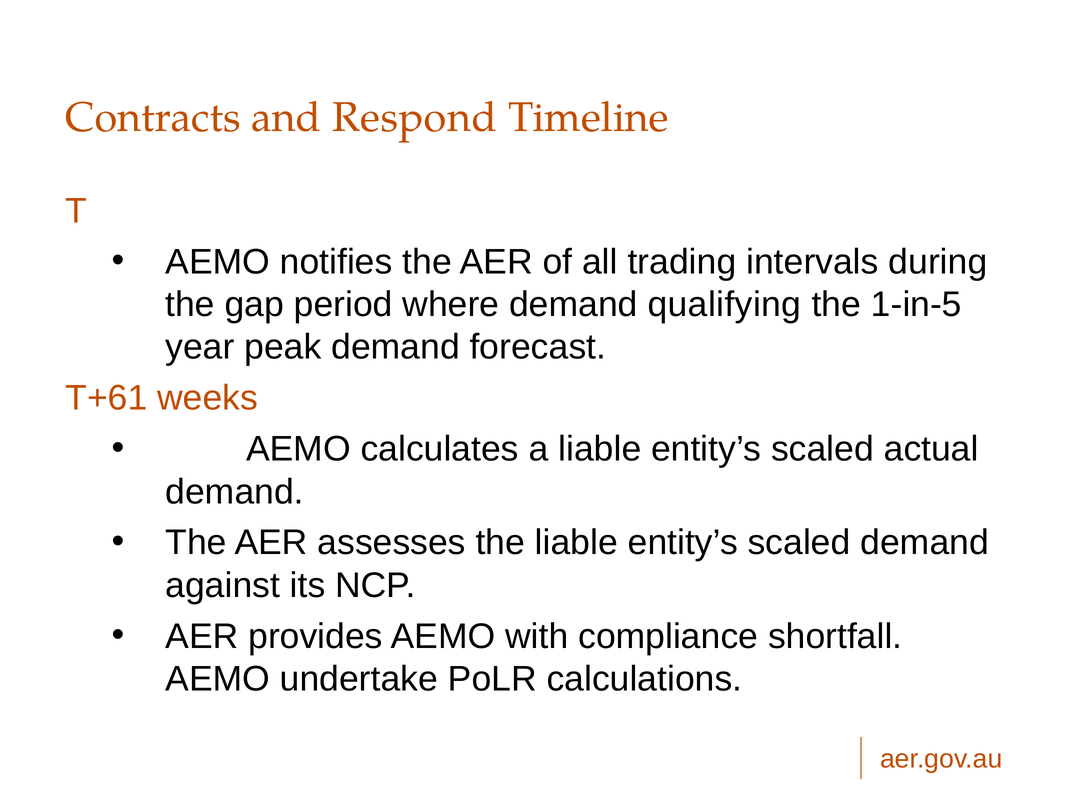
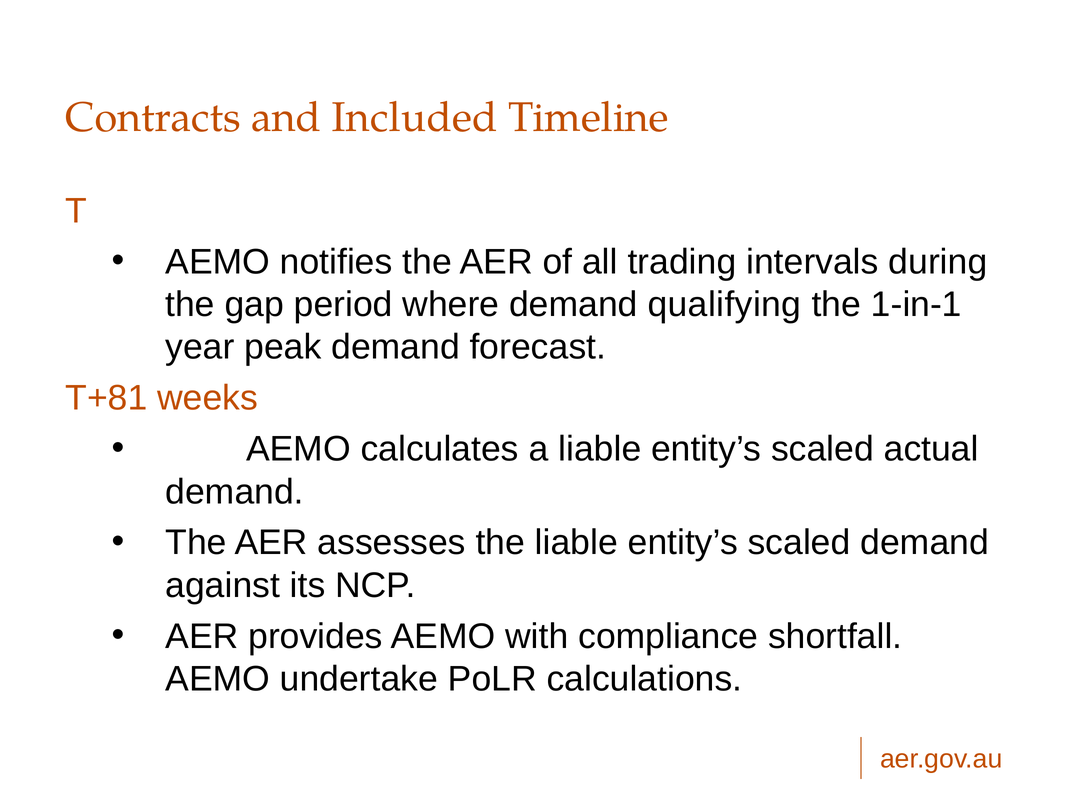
Respond: Respond -> Included
1-in-5: 1-in-5 -> 1-in-1
T+61: T+61 -> T+81
